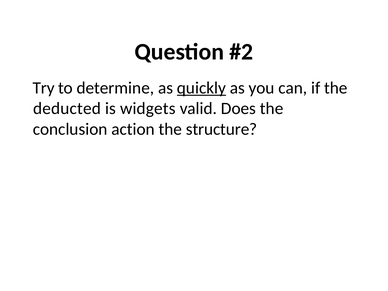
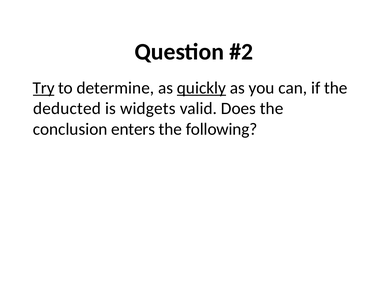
Try underline: none -> present
action: action -> enters
structure: structure -> following
